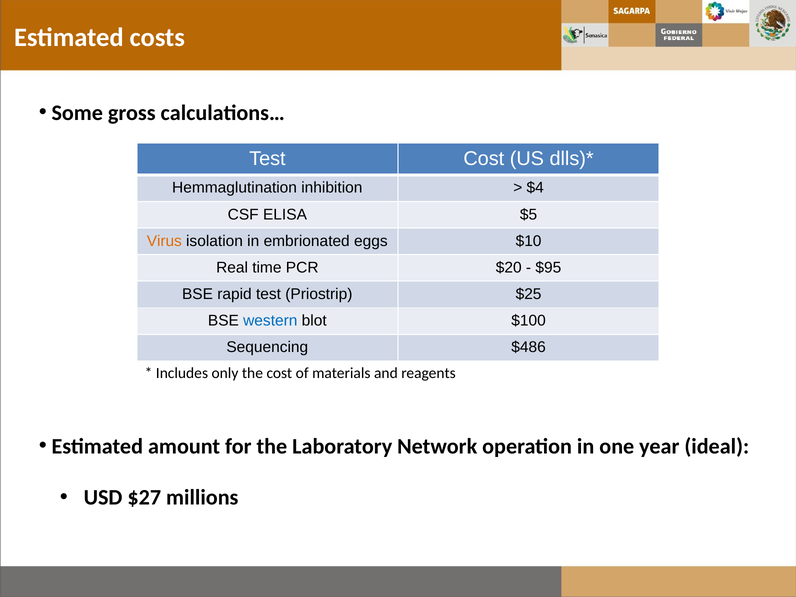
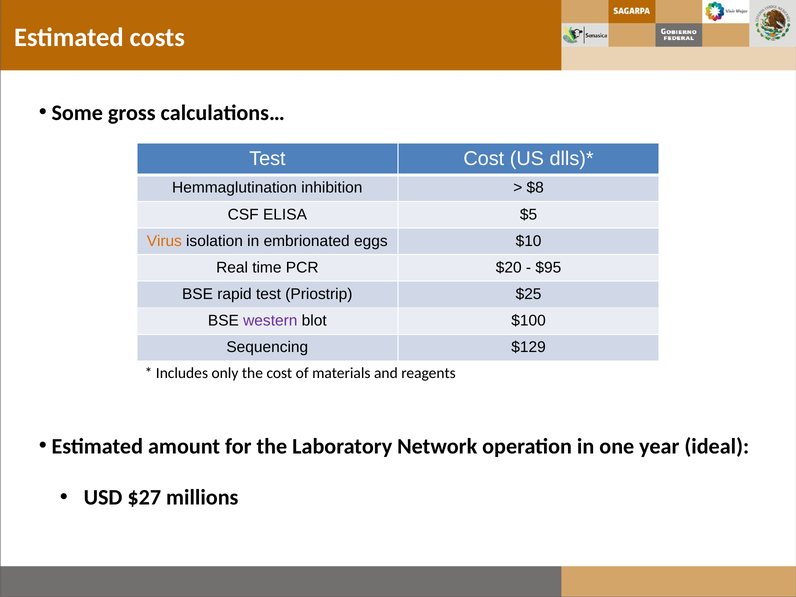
$4: $4 -> $8
western colour: blue -> purple
$486: $486 -> $129
